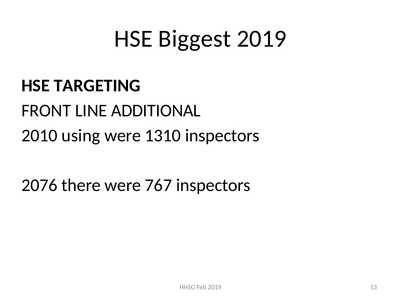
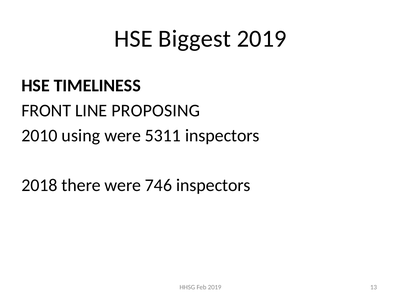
TARGETING: TARGETING -> TIMELINESS
ADDITIONAL: ADDITIONAL -> PROPOSING
1310: 1310 -> 5311
2076: 2076 -> 2018
767: 767 -> 746
